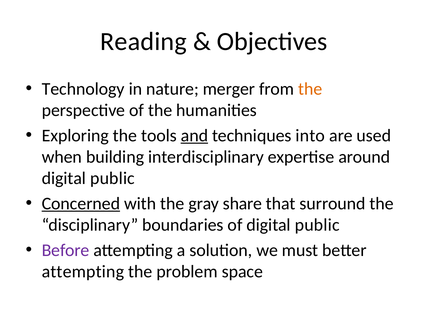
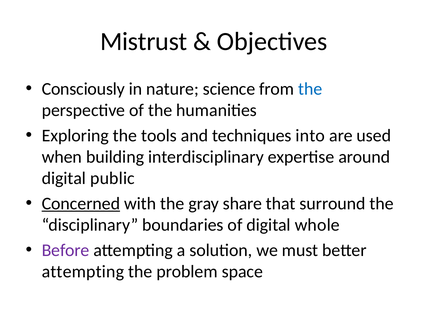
Reading: Reading -> Mistrust
Technology: Technology -> Consciously
merger: merger -> science
the at (310, 89) colour: orange -> blue
and underline: present -> none
of digital public: public -> whole
